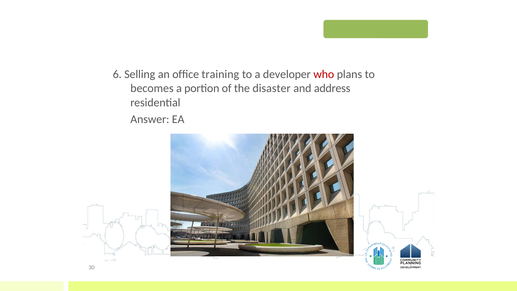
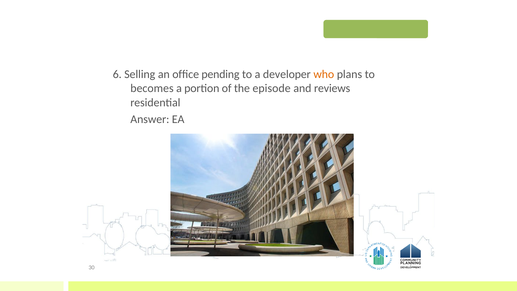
training: training -> pending
who colour: red -> orange
disaster: disaster -> episode
address: address -> reviews
